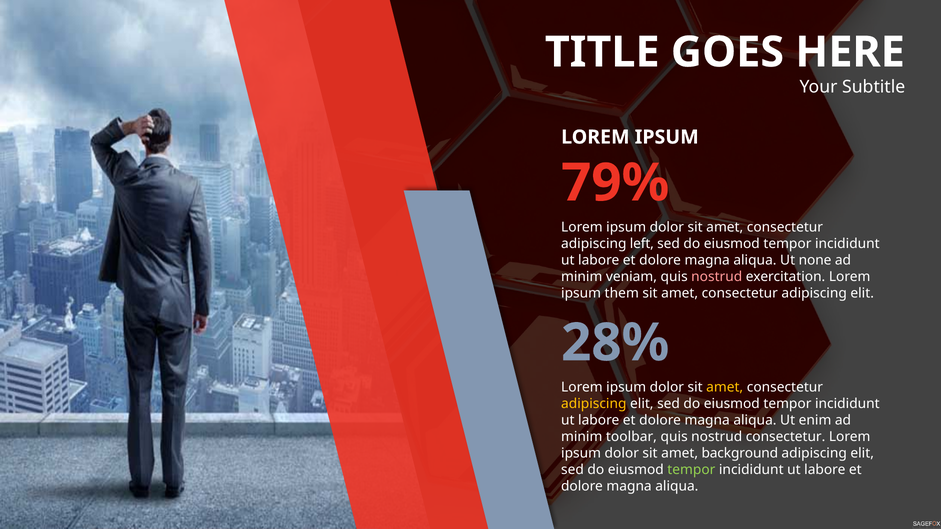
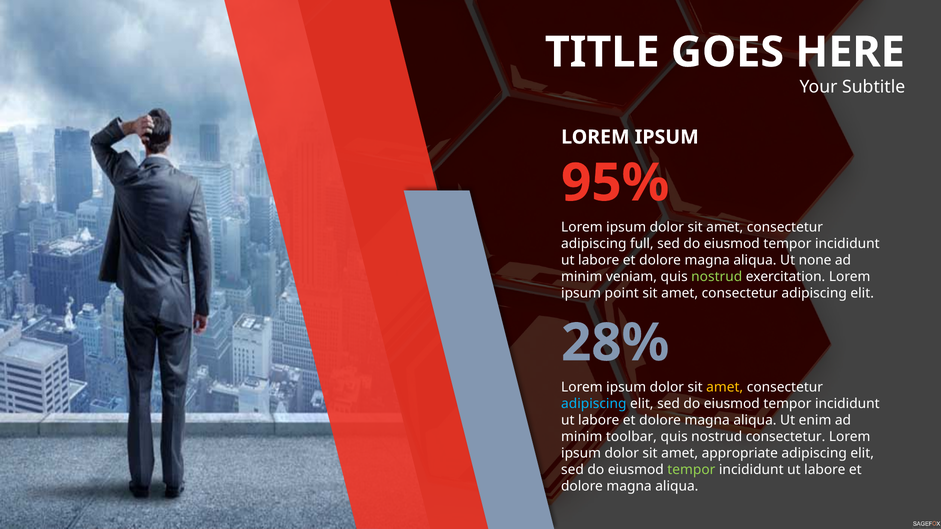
79%: 79% -> 95%
left: left -> full
nostrud at (717, 277) colour: pink -> light green
them: them -> point
adipiscing at (594, 404) colour: yellow -> light blue
background: background -> appropriate
